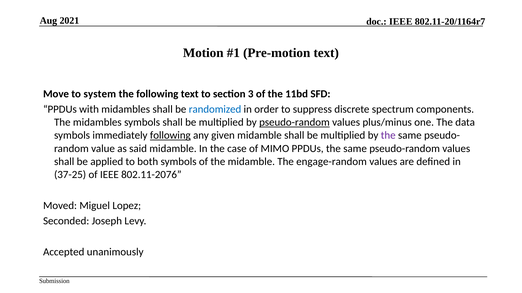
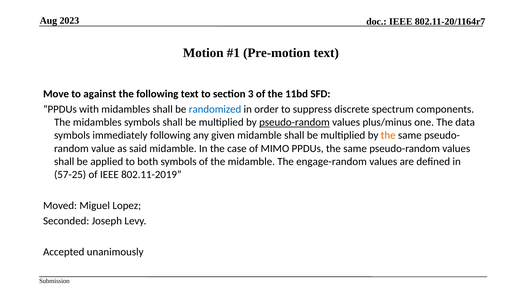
2021: 2021 -> 2023
system: system -> against
following at (170, 136) underline: present -> none
the at (388, 136) colour: purple -> orange
37-25: 37-25 -> 57-25
802.11-2076: 802.11-2076 -> 802.11-2019
